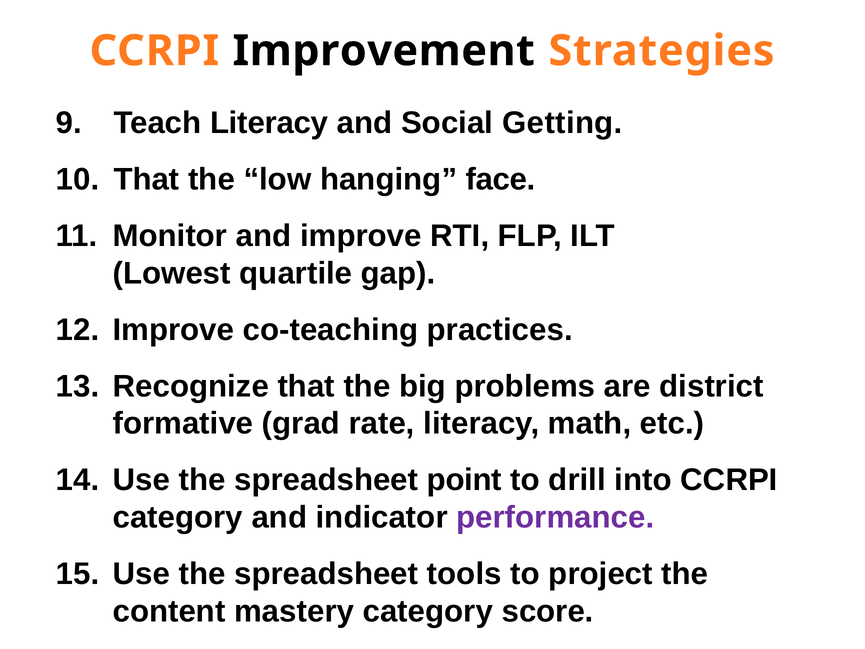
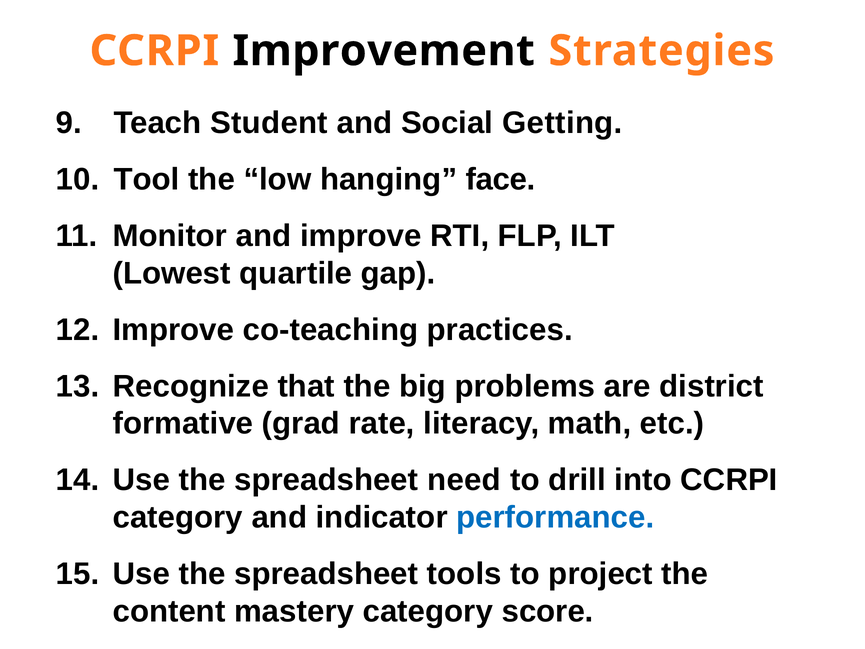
Teach Literacy: Literacy -> Student
That at (146, 179): That -> Tool
point: point -> need
performance colour: purple -> blue
